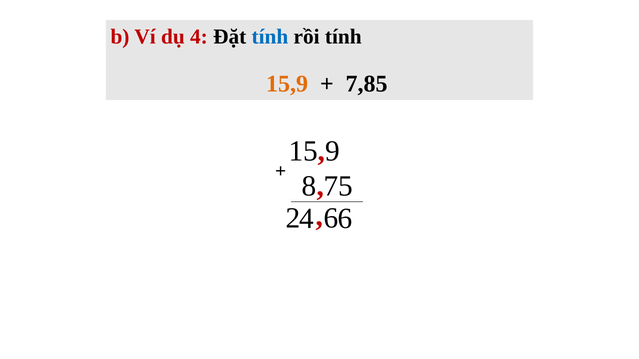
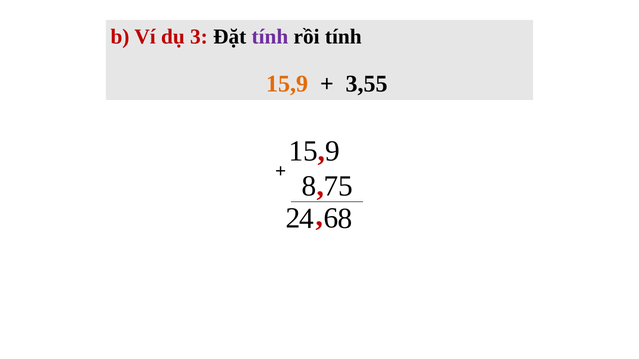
dụ 4: 4 -> 3
tính at (270, 37) colour: blue -> purple
7,85: 7,85 -> 3,55
6 at (345, 219): 6 -> 8
